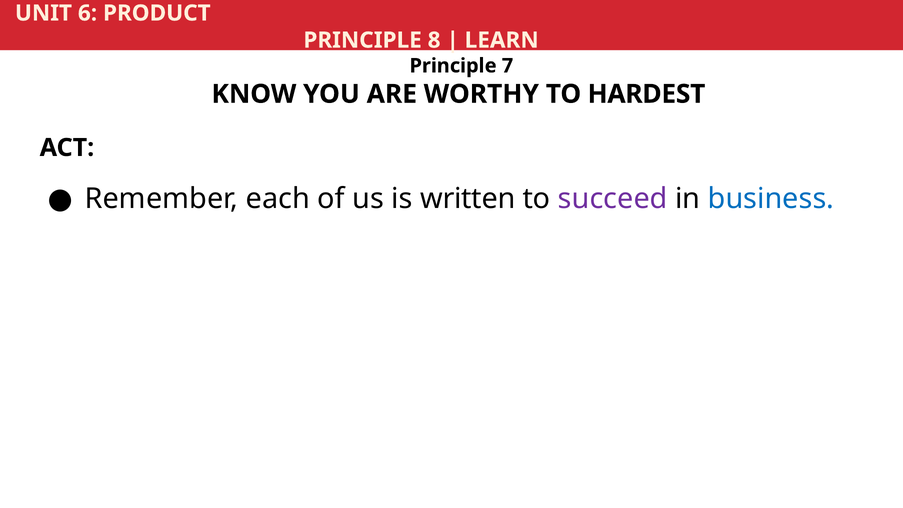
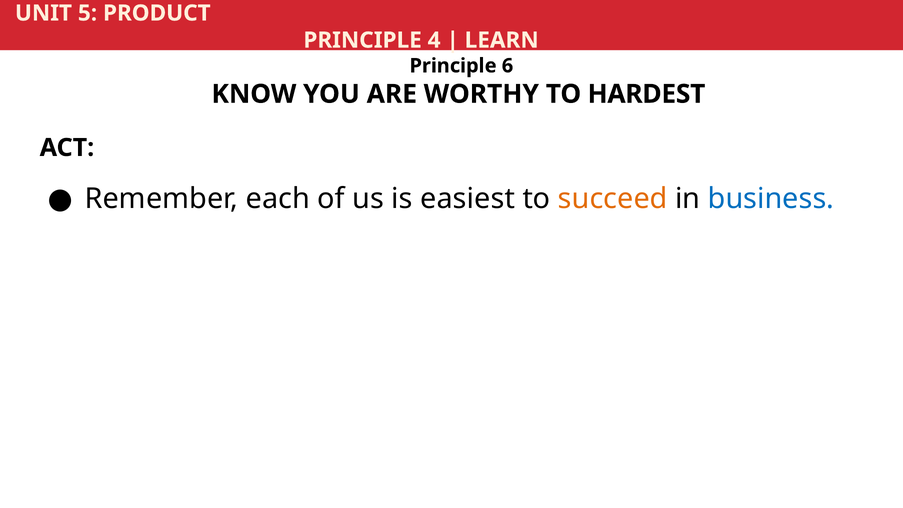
6: 6 -> 5
8: 8 -> 4
7: 7 -> 6
written: written -> easiest
succeed colour: purple -> orange
